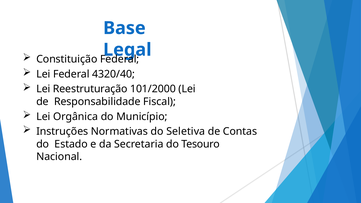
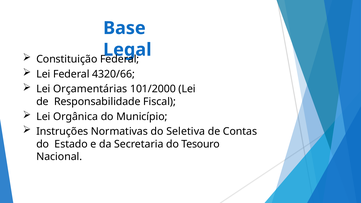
4320/40: 4320/40 -> 4320/66
Reestruturação: Reestruturação -> Orçamentárias
